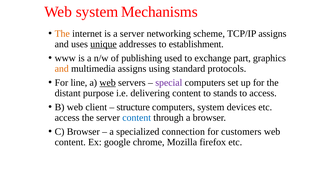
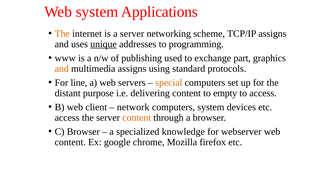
Mechanisms: Mechanisms -> Applications
establishment: establishment -> programming
web at (108, 83) underline: present -> none
special colour: purple -> orange
stands: stands -> empty
structure: structure -> network
content at (137, 118) colour: blue -> orange
connection: connection -> knowledge
customers: customers -> webserver
